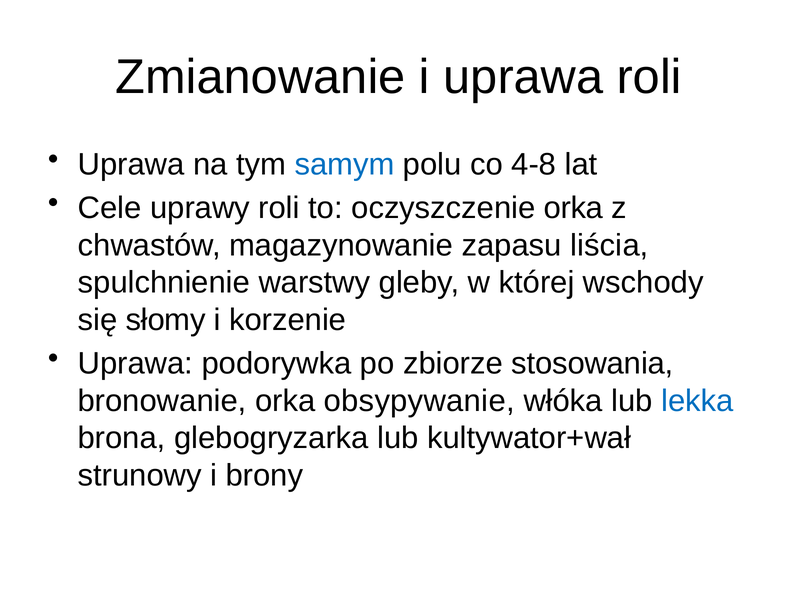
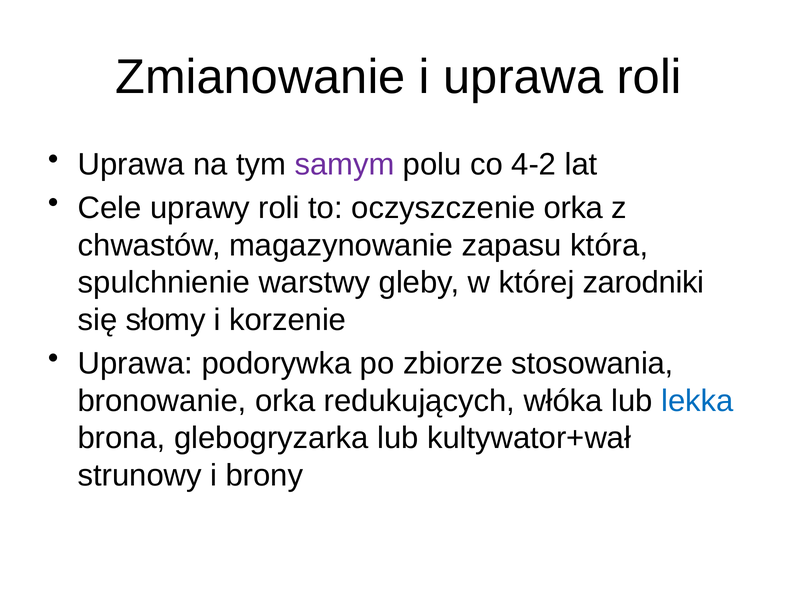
samym colour: blue -> purple
4-8: 4-8 -> 4-2
liścia: liścia -> która
wschody: wschody -> zarodniki
obsypywanie: obsypywanie -> redukujących
